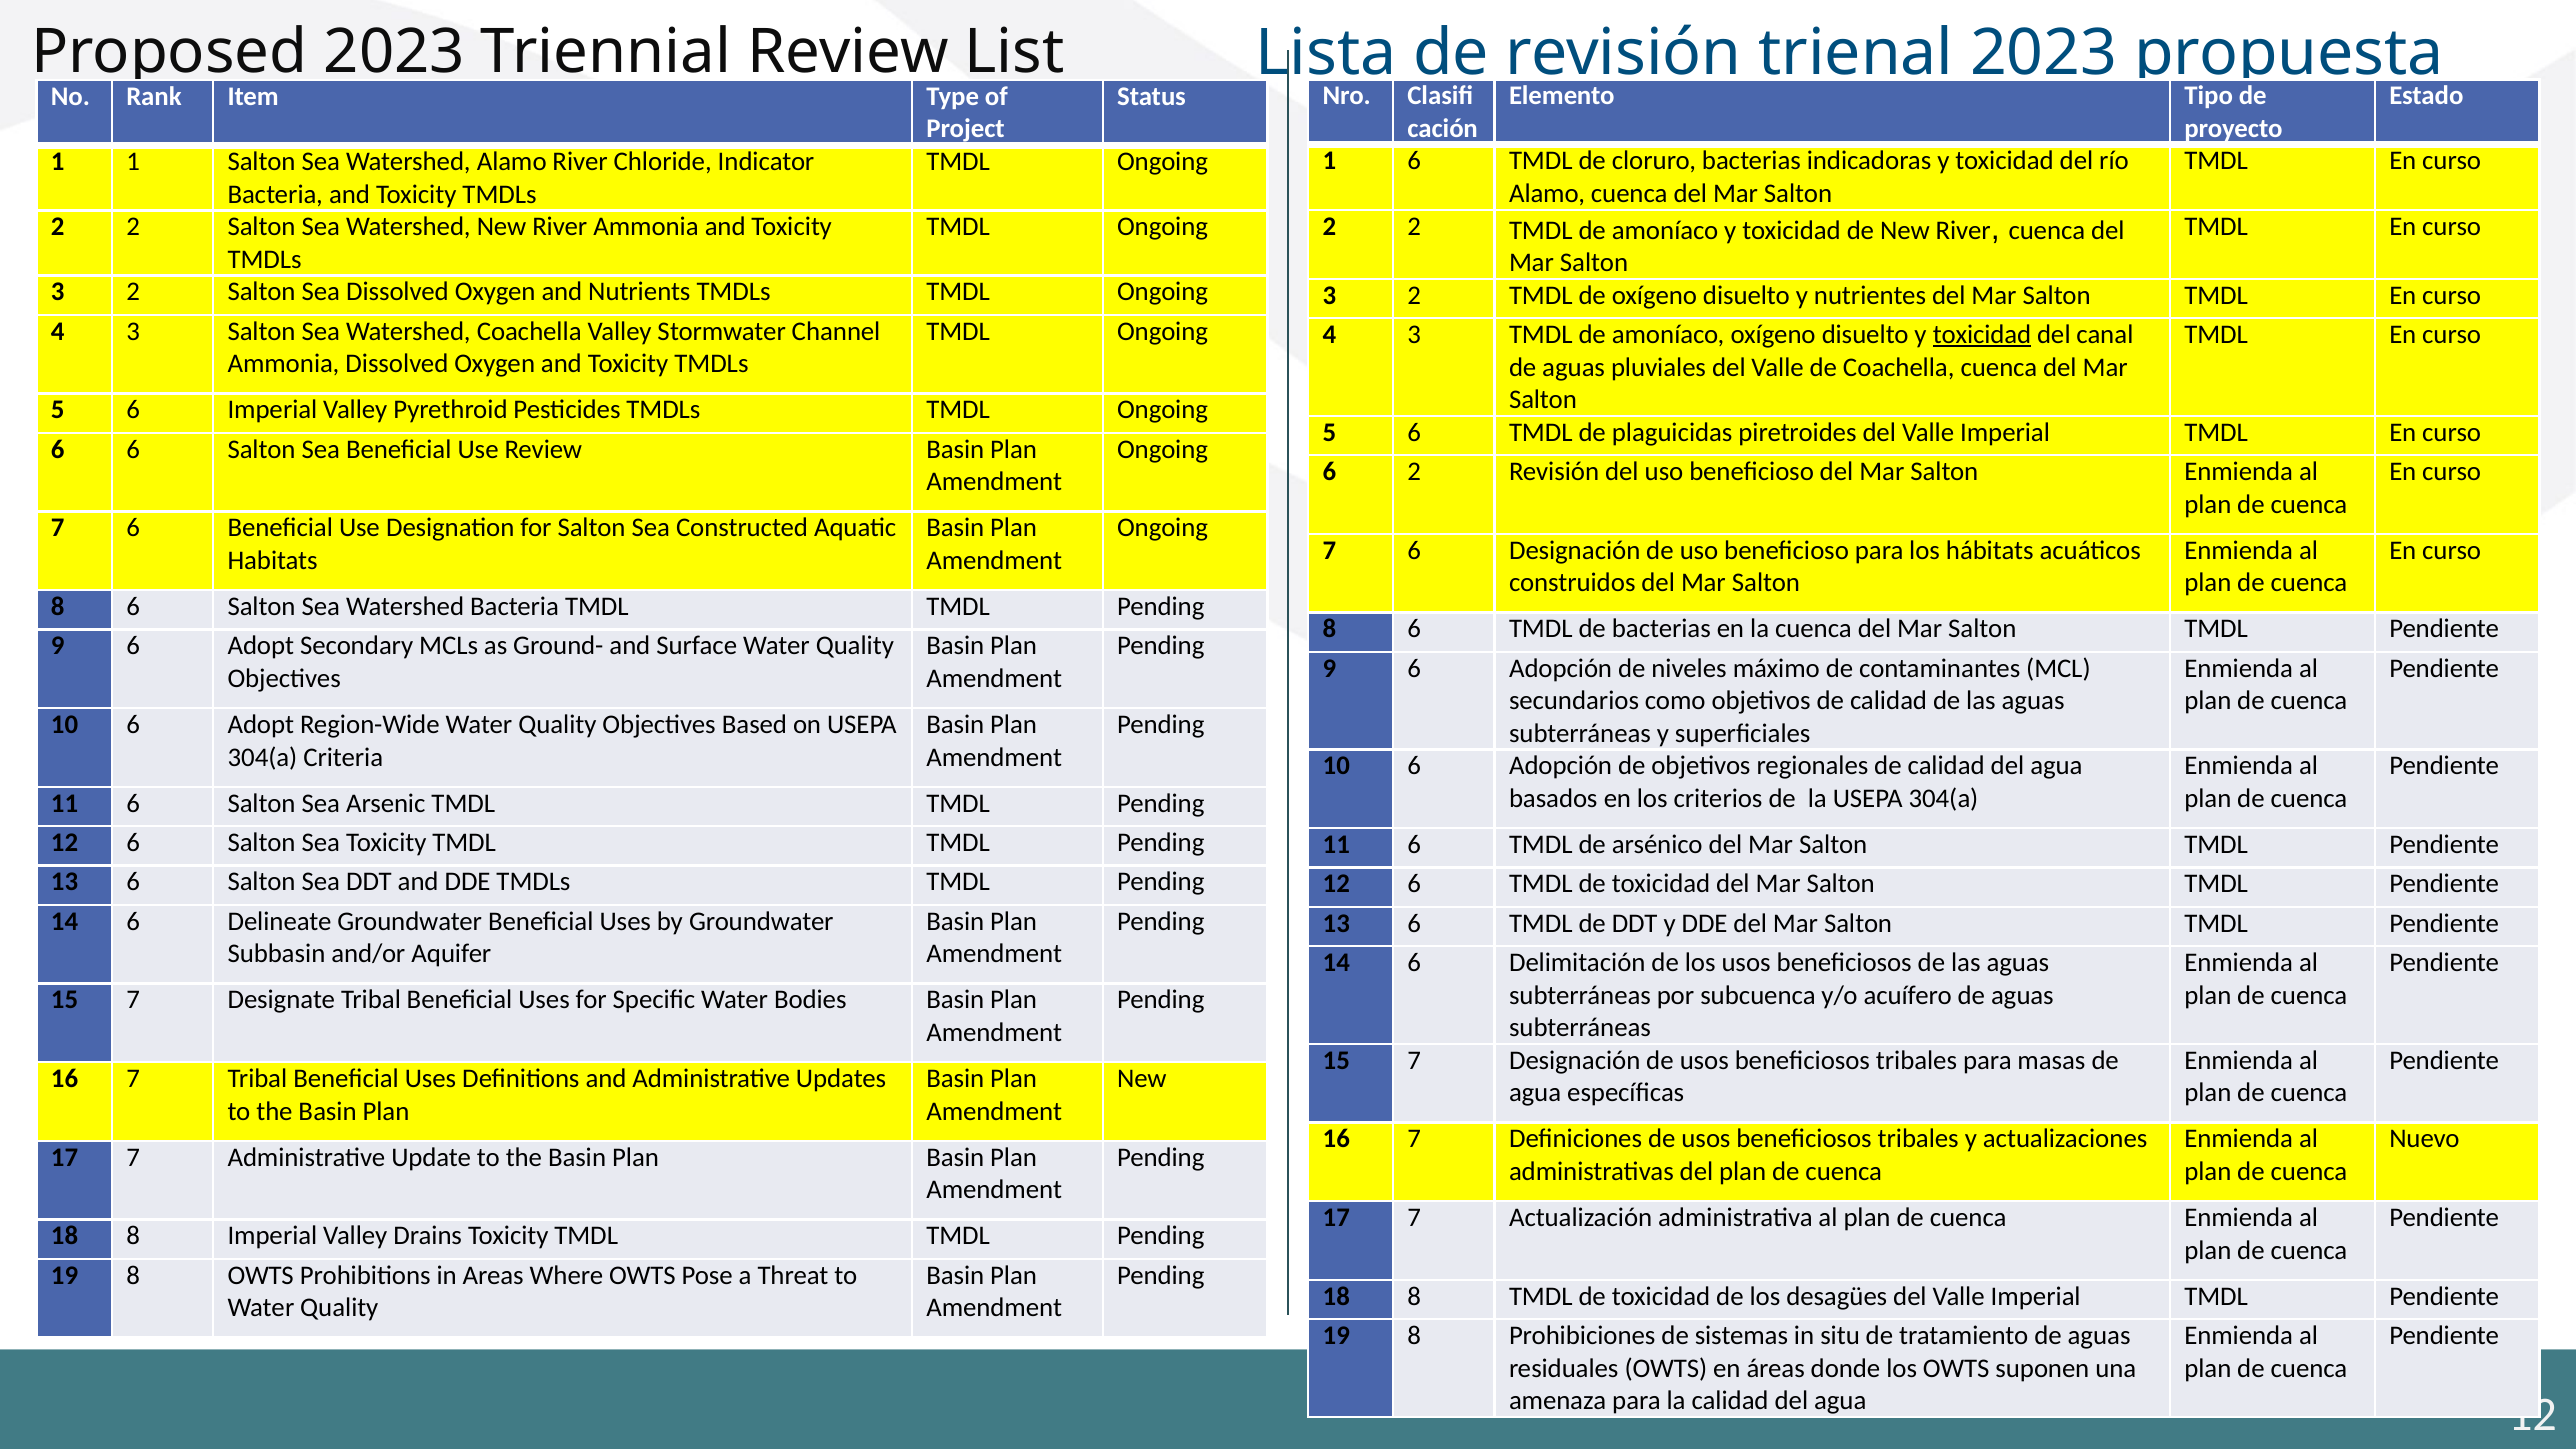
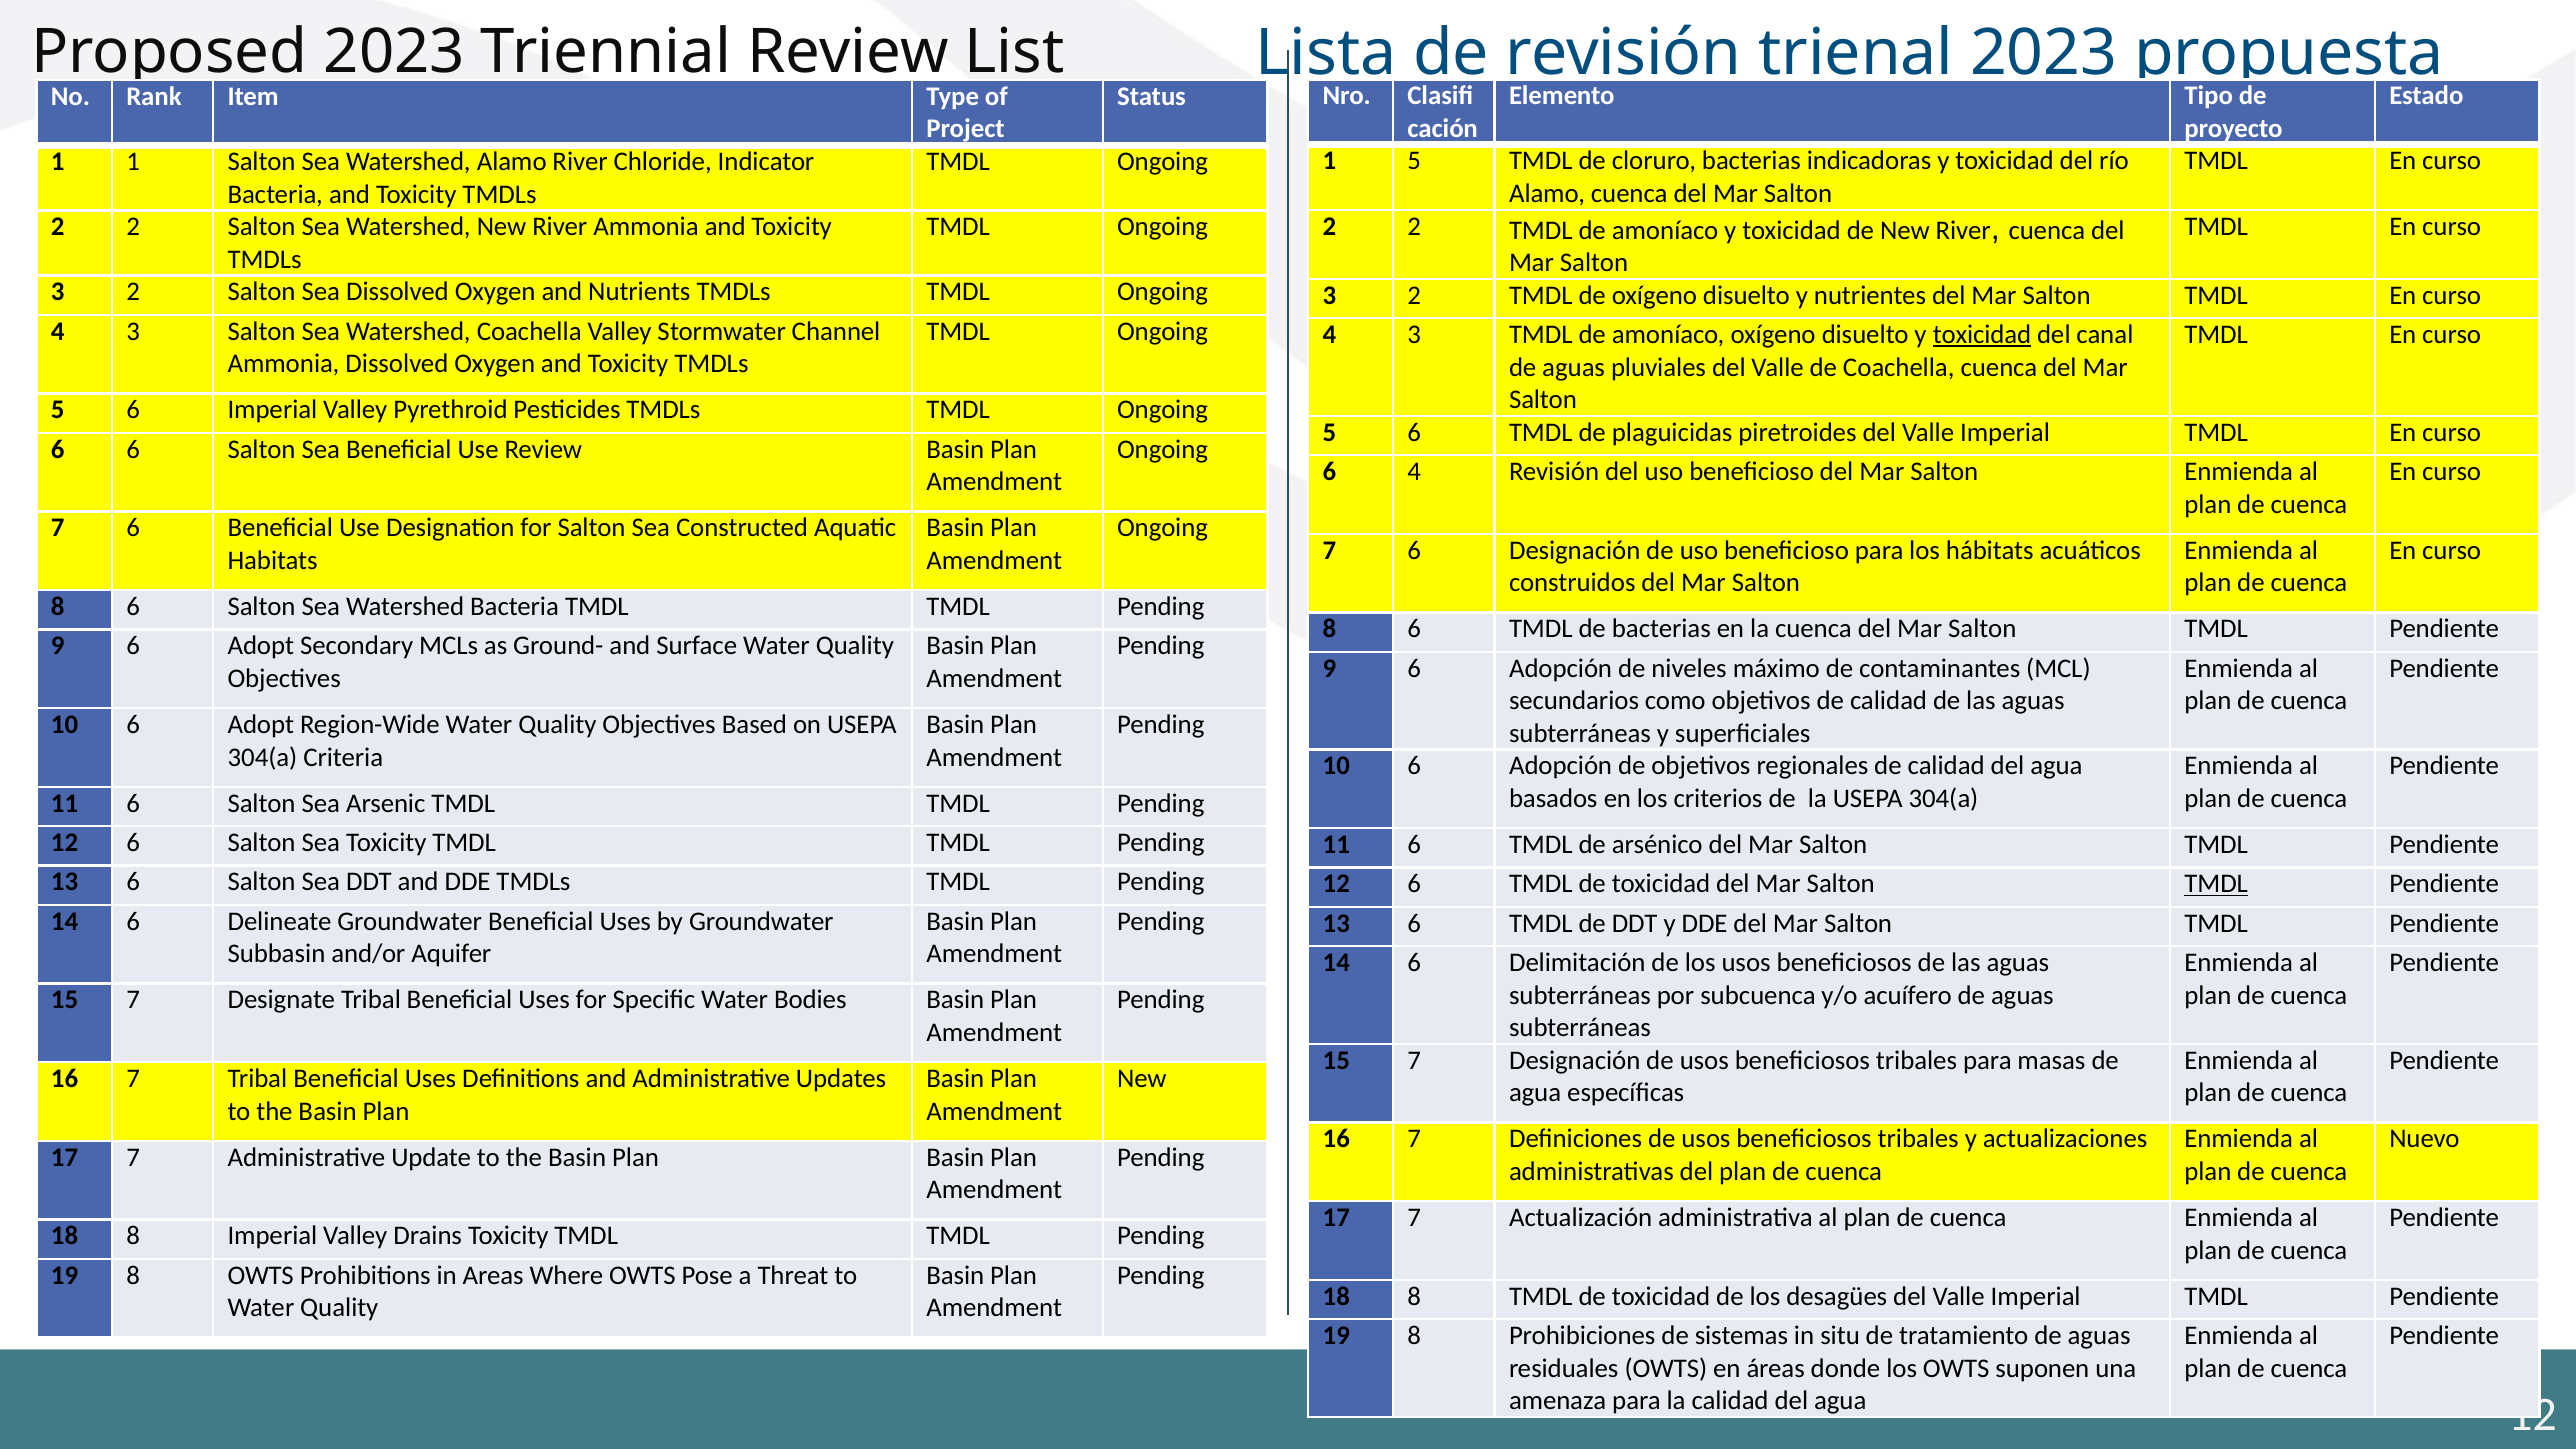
1 6: 6 -> 5
6 2: 2 -> 4
TMDL at (2216, 884) underline: none -> present
